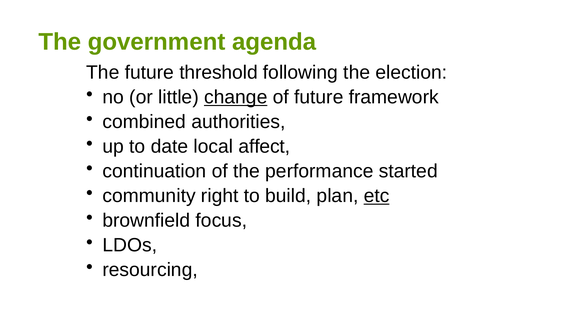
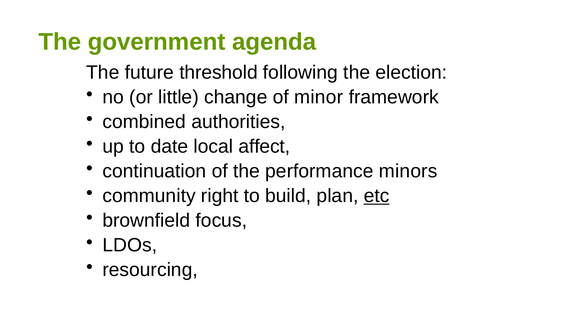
change underline: present -> none
of future: future -> minor
started: started -> minors
